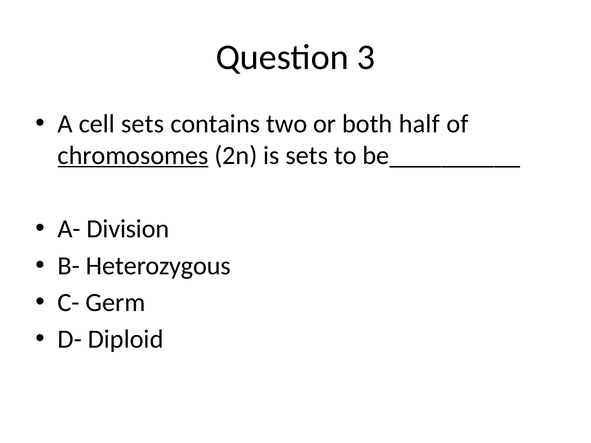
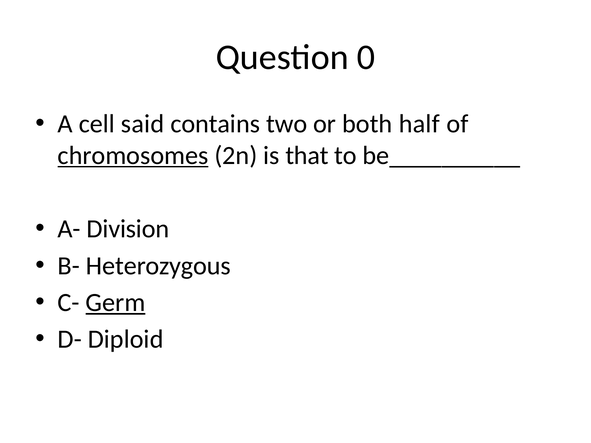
3: 3 -> 0
cell sets: sets -> said
is sets: sets -> that
Germ underline: none -> present
